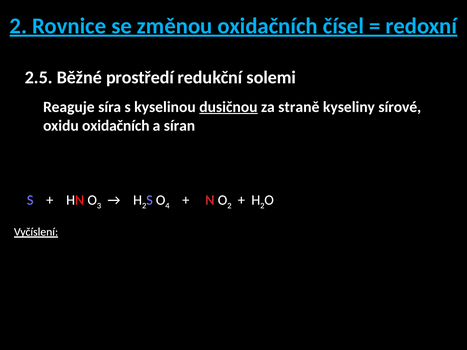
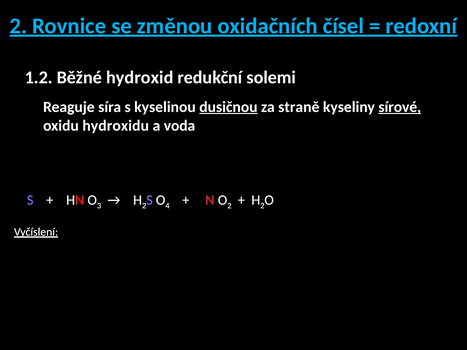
2.5: 2.5 -> 1.2
prostředí: prostředí -> hydroxid
sírové underline: none -> present
oxidu oxidačních: oxidačních -> hydroxidu
síran: síran -> voda
